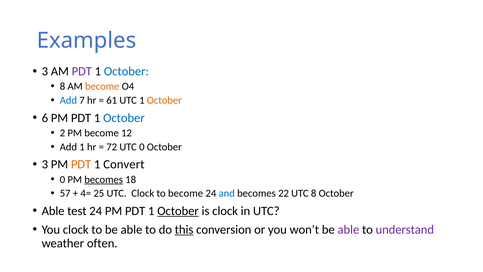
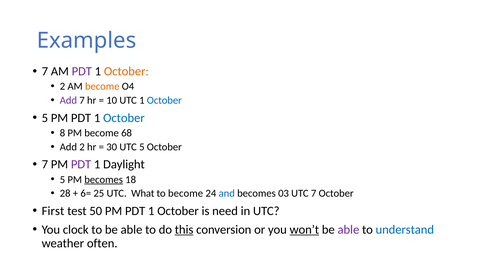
3 at (45, 71): 3 -> 7
October at (126, 71) colour: blue -> orange
8 at (62, 86): 8 -> 2
Add at (68, 100) colour: blue -> purple
61: 61 -> 10
October at (164, 100) colour: orange -> blue
6 at (45, 118): 6 -> 5
2: 2 -> 8
12: 12 -> 68
Add 1: 1 -> 2
72: 72 -> 30
UTC 0: 0 -> 5
3 at (45, 164): 3 -> 7
PDT at (81, 164) colour: orange -> purple
Convert: Convert -> Daylight
0 at (62, 179): 0 -> 5
57: 57 -> 28
4=: 4= -> 6=
UTC Clock: Clock -> What
22: 22 -> 03
UTC 8: 8 -> 7
Able at (53, 211): Able -> First
test 24: 24 -> 50
October at (178, 211) underline: present -> none
is clock: clock -> need
won’t underline: none -> present
understand colour: purple -> blue
